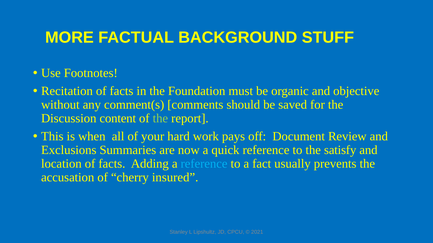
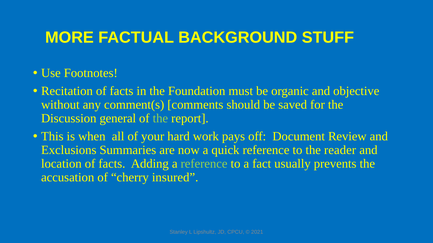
content: content -> general
satisfy: satisfy -> reader
reference at (204, 164) colour: light blue -> light green
